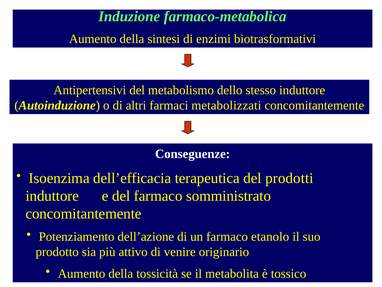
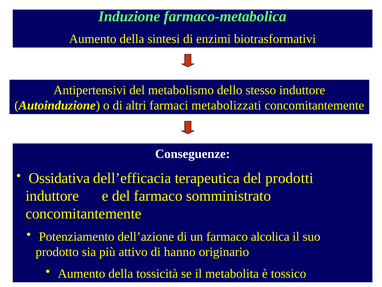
Isoenzima: Isoenzima -> Ossidativa
etanolo: etanolo -> alcolica
venire: venire -> hanno
